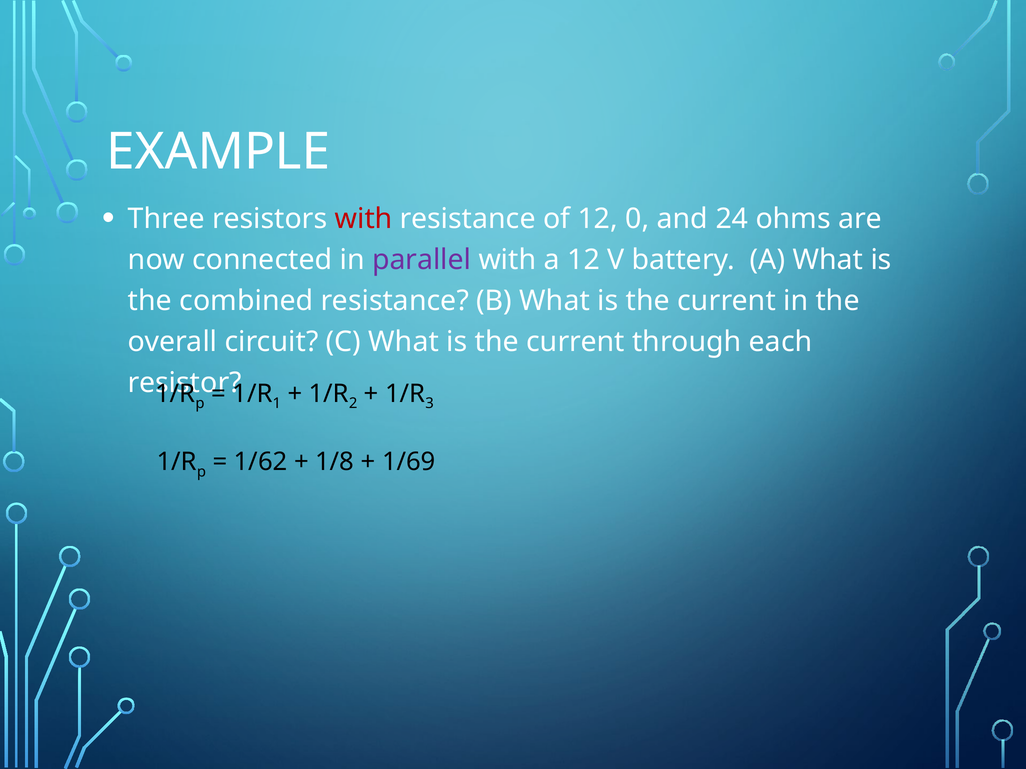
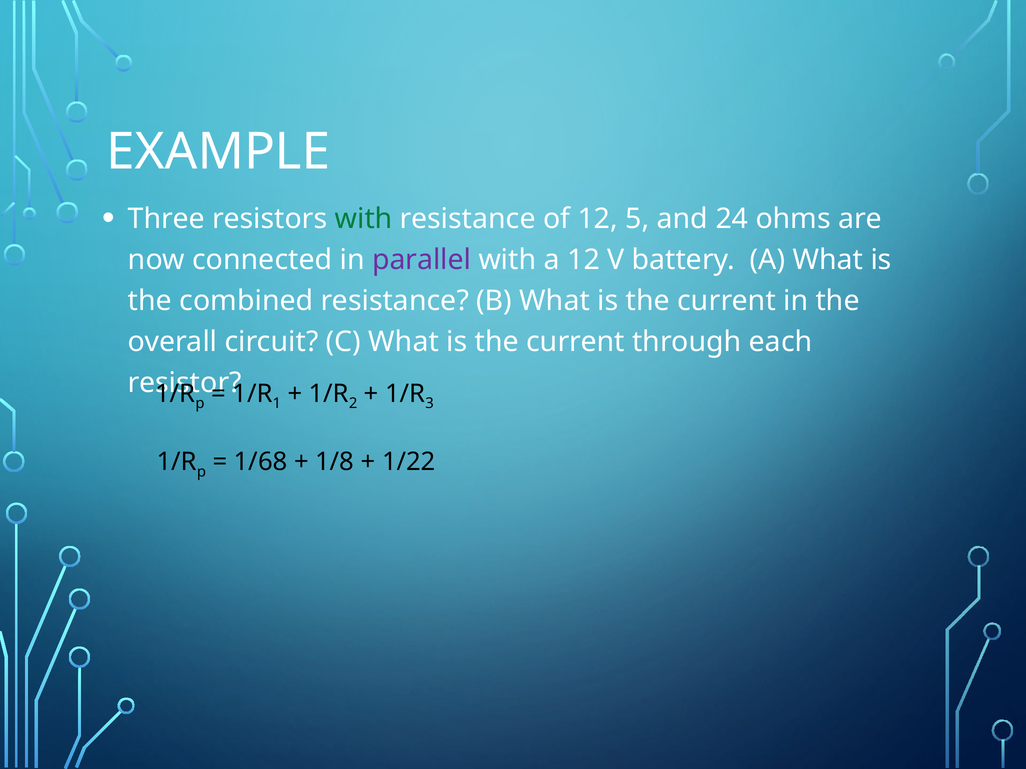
with at (364, 219) colour: red -> green
0: 0 -> 5
1/62: 1/62 -> 1/68
1/69: 1/69 -> 1/22
